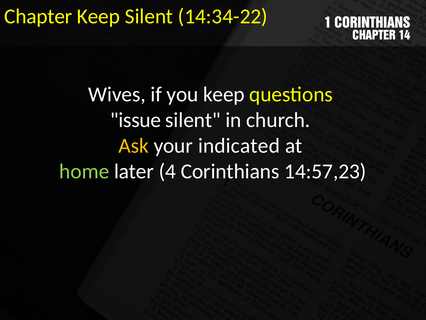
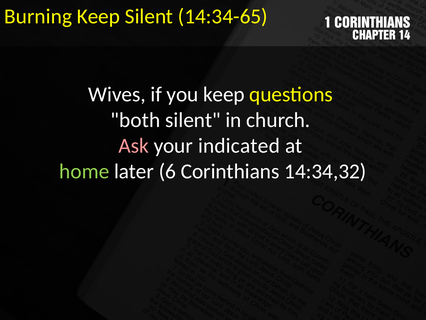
Chapter: Chapter -> Burning
14:34-22: 14:34-22 -> 14:34-65
issue: issue -> both
Ask colour: yellow -> pink
4: 4 -> 6
14:57,23: 14:57,23 -> 14:34,32
